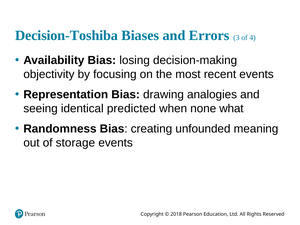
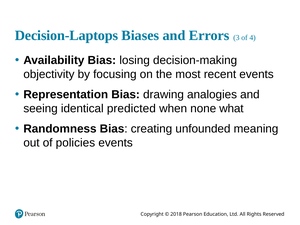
Decision-Toshiba: Decision-Toshiba -> Decision-Laptops
storage: storage -> policies
